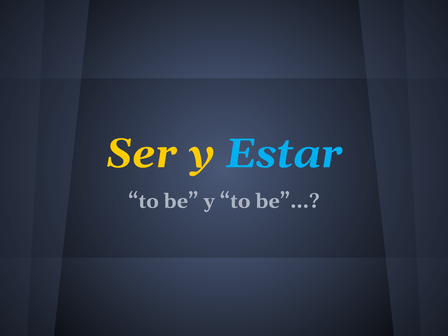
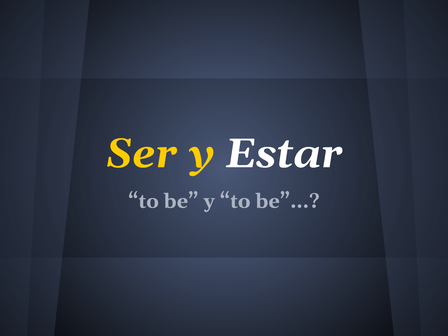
Estar colour: light blue -> white
